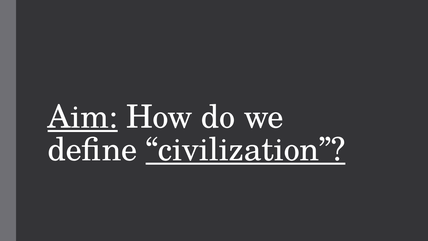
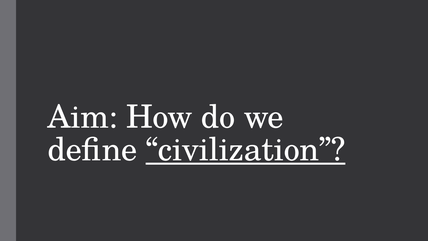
Aim underline: present -> none
